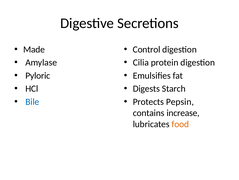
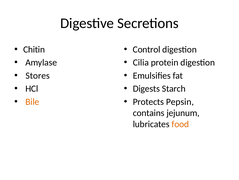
Made: Made -> Chitin
Pyloric: Pyloric -> Stores
Bile colour: blue -> orange
increase: increase -> jejunum
